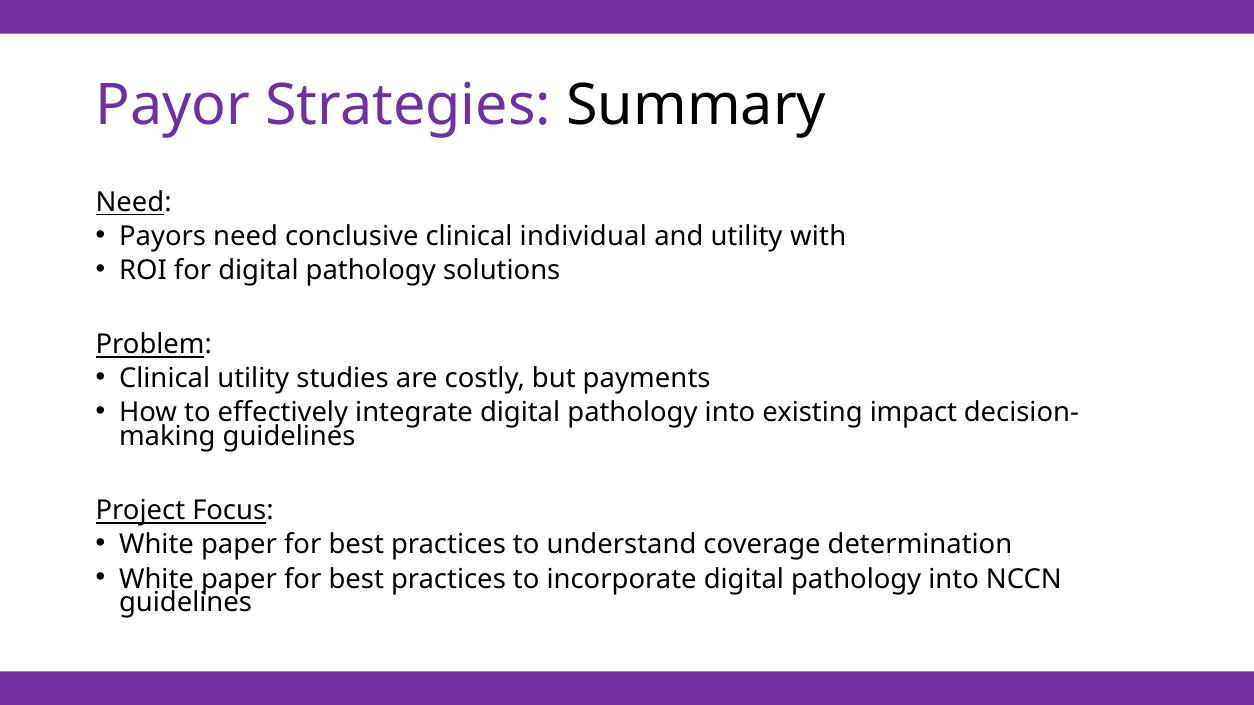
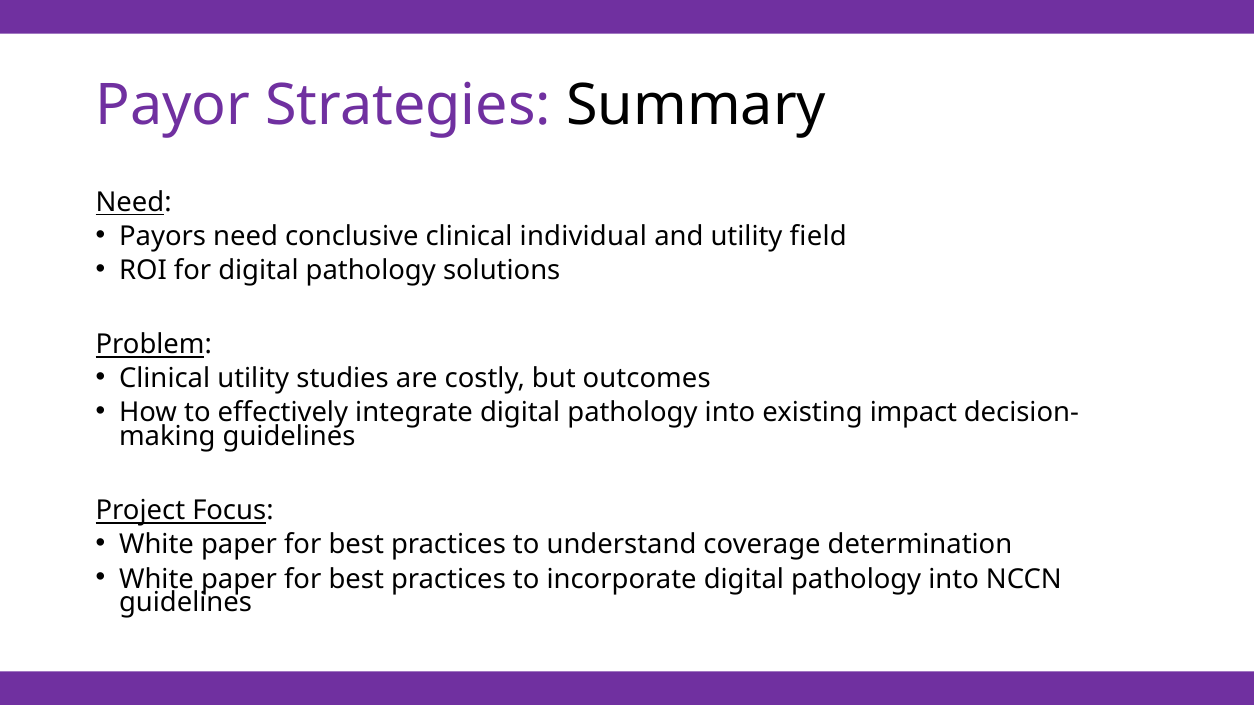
with: with -> field
payments: payments -> outcomes
